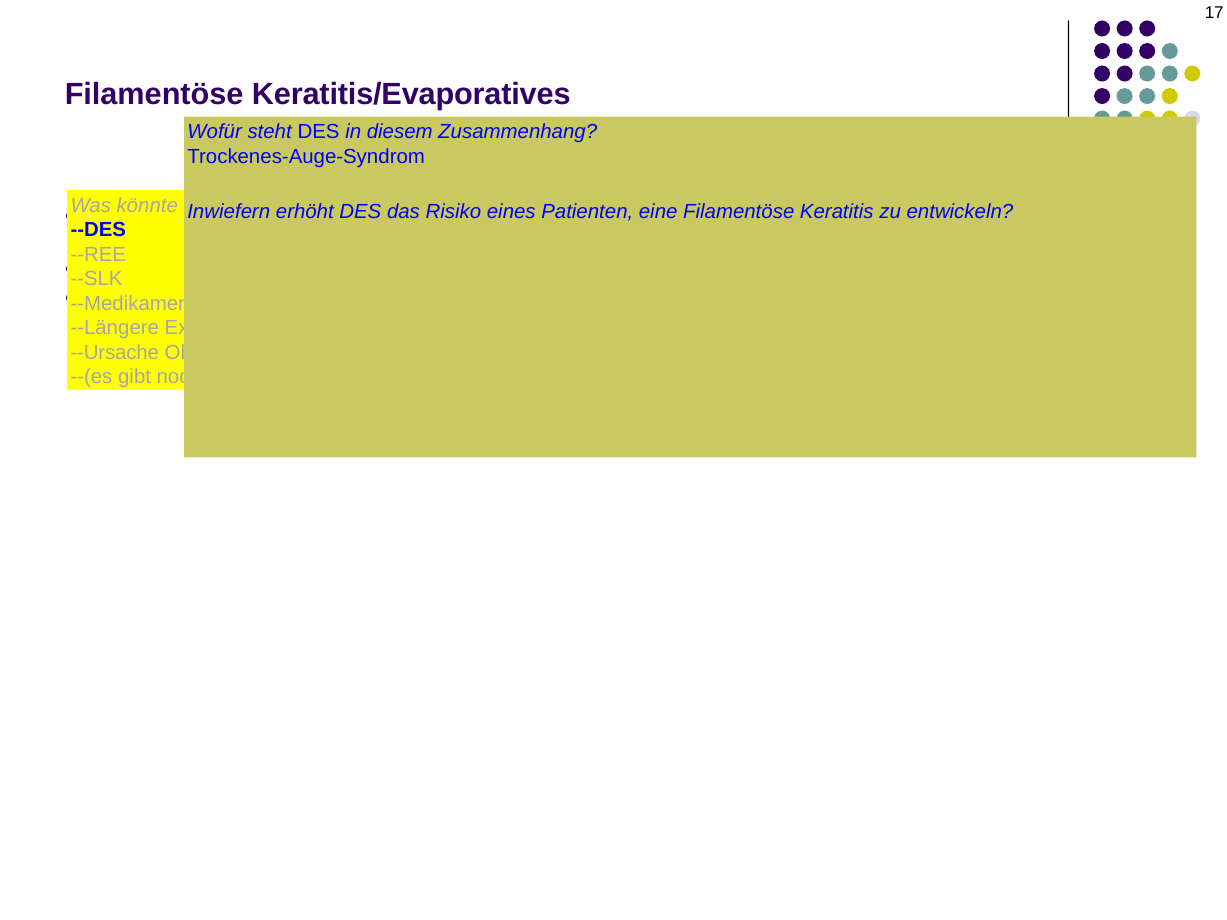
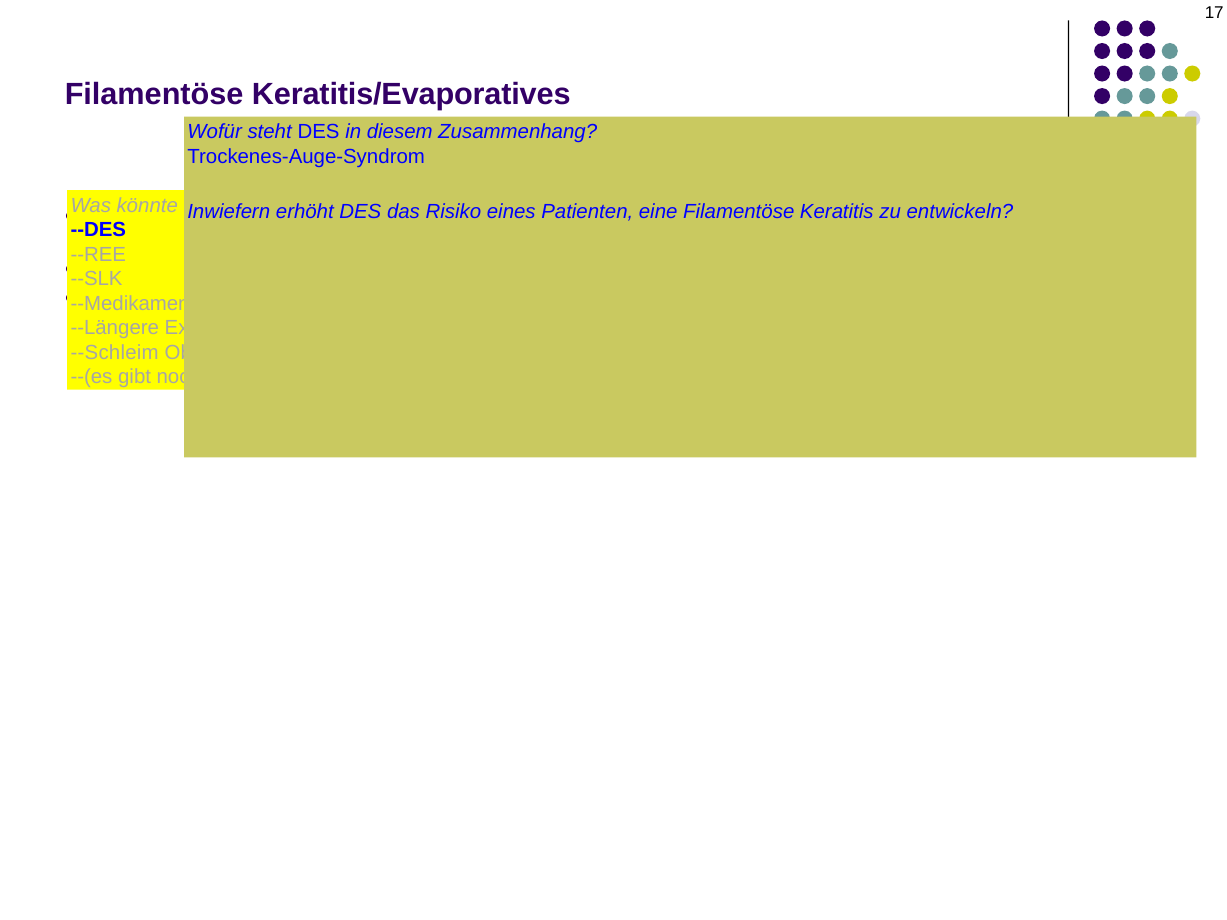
--Ursache: --Ursache -> --Schleim
